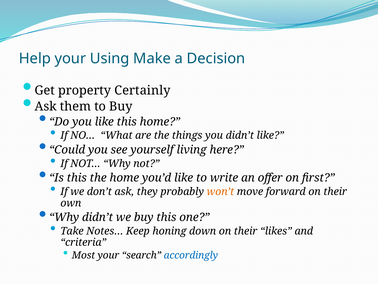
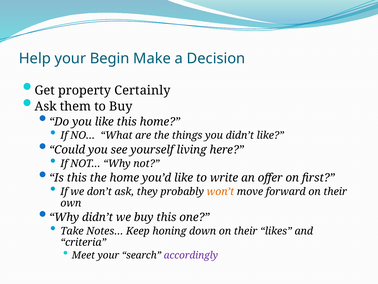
Using: Using -> Begin
Most: Most -> Meet
accordingly colour: blue -> purple
